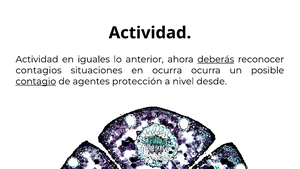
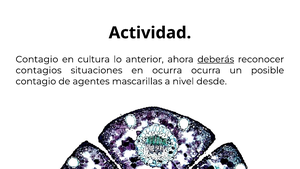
Actividad at (37, 59): Actividad -> Contagio
iguales: iguales -> cultura
contagio at (36, 81) underline: present -> none
protección: protección -> mascarillas
